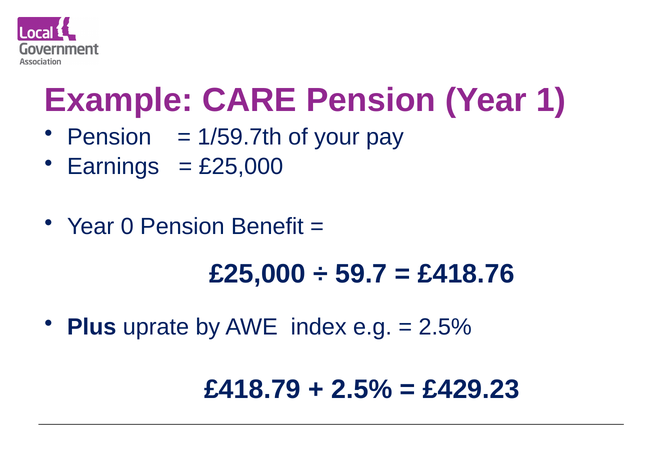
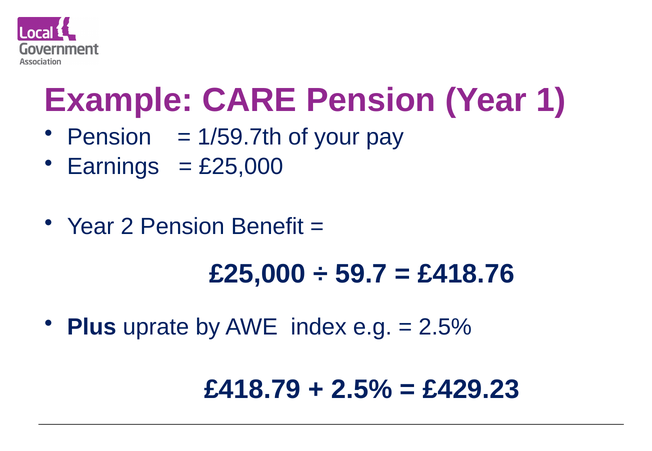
0: 0 -> 2
